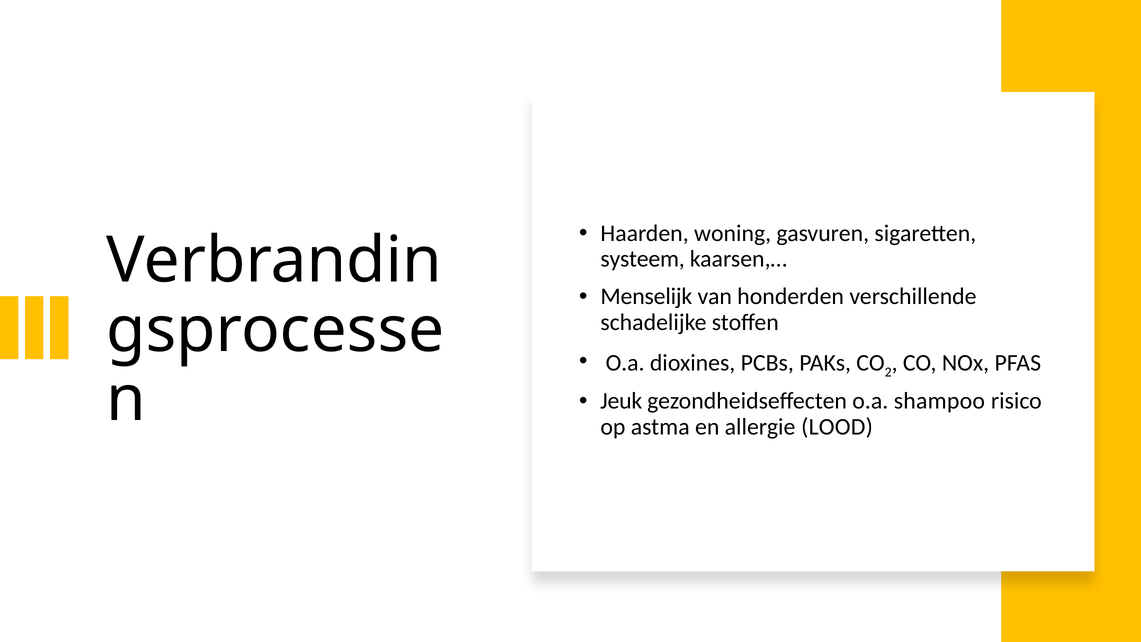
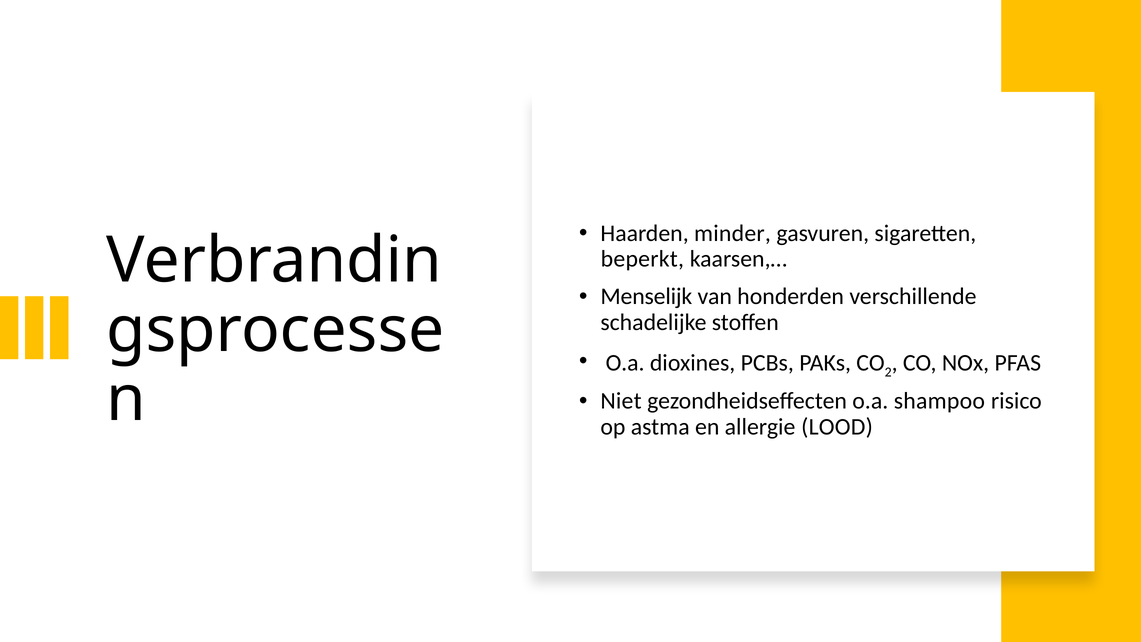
woning: woning -> minder
systeem: systeem -> beperkt
Jeuk: Jeuk -> Niet
